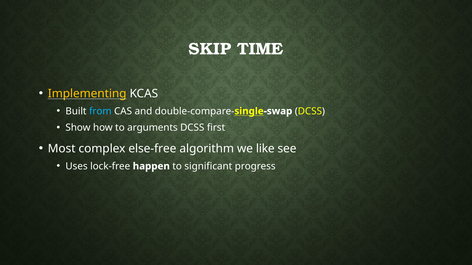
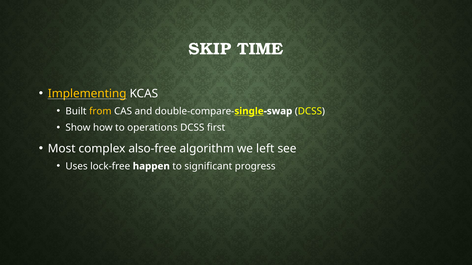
from colour: light blue -> yellow
arguments: arguments -> operations
else-free: else-free -> also-free
like: like -> left
